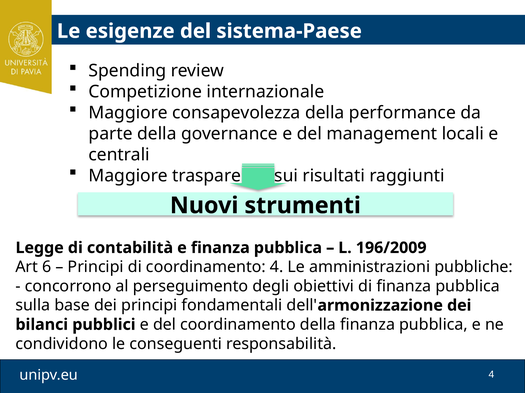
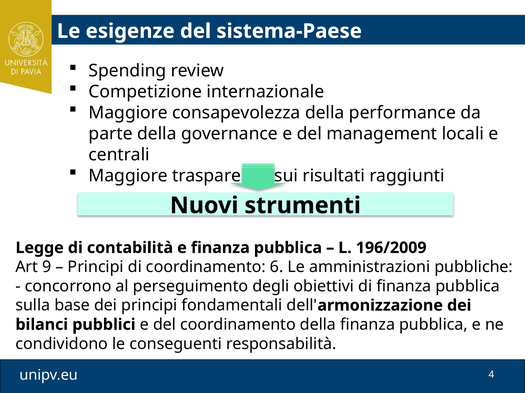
6: 6 -> 9
coordinamento 4: 4 -> 6
